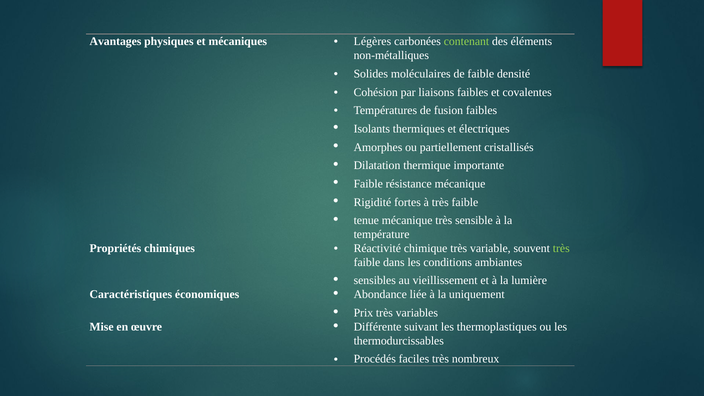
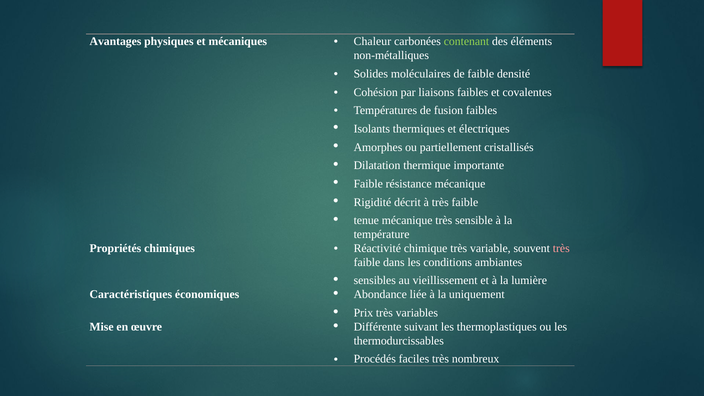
Légères: Légères -> Chaleur
fortes: fortes -> décrit
très at (561, 248) colour: light green -> pink
